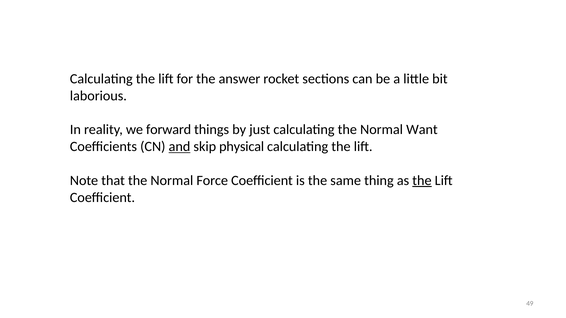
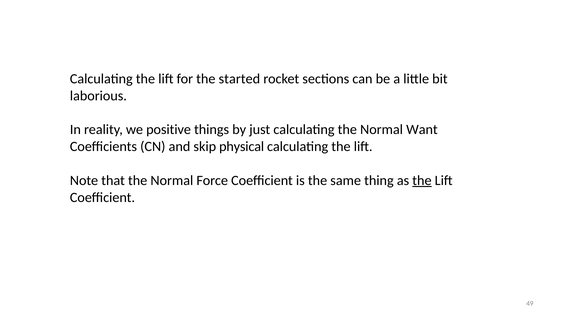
answer: answer -> started
forward: forward -> positive
and underline: present -> none
